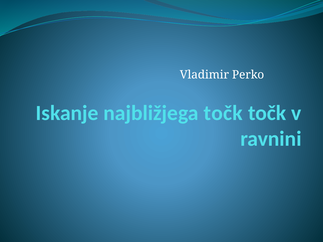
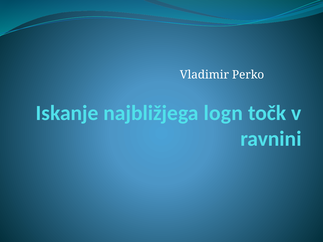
najbližjega točk: točk -> logn
